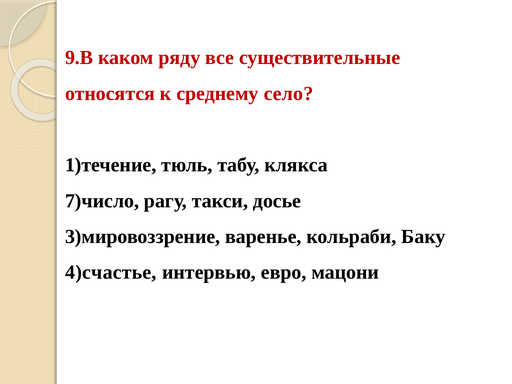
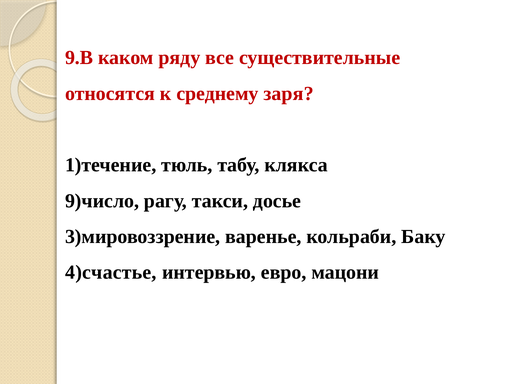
село: село -> заря
7)число: 7)число -> 9)число
